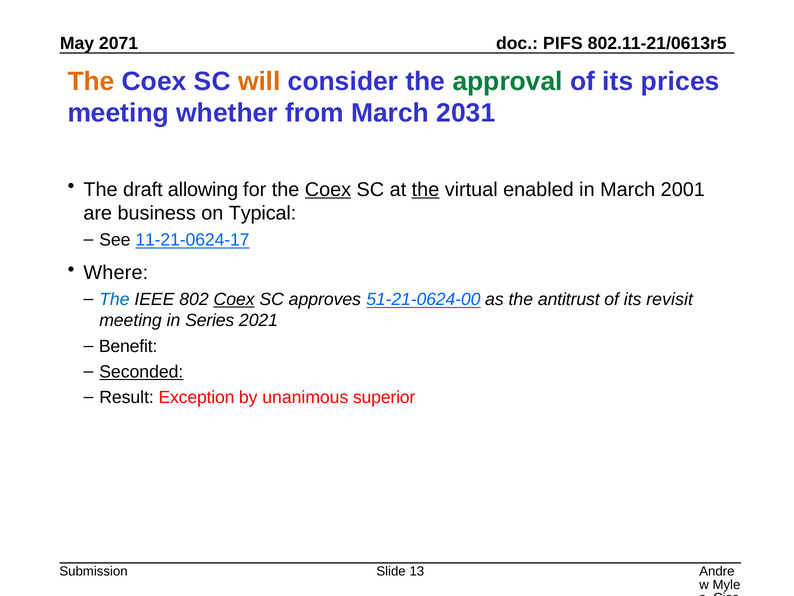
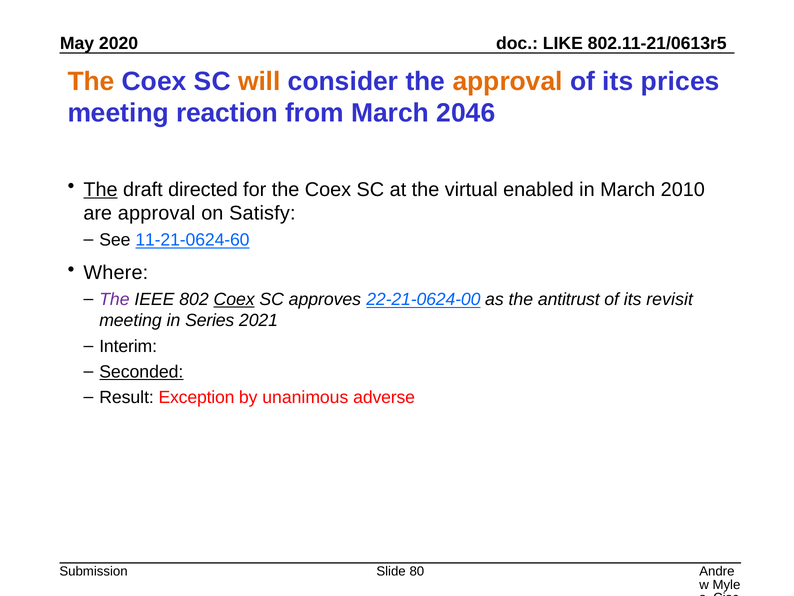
2071: 2071 -> 2020
PIFS: PIFS -> LIKE
approval at (508, 81) colour: green -> orange
whether: whether -> reaction
2031: 2031 -> 2046
The at (100, 189) underline: none -> present
allowing: allowing -> directed
Coex at (328, 189) underline: present -> none
the at (426, 189) underline: present -> none
2001: 2001 -> 2010
are business: business -> approval
Typical: Typical -> Satisfy
11-21-0624-17: 11-21-0624-17 -> 11-21-0624-60
The at (114, 299) colour: blue -> purple
51-21-0624-00: 51-21-0624-00 -> 22-21-0624-00
Benefit: Benefit -> Interim
superior: superior -> adverse
13: 13 -> 80
